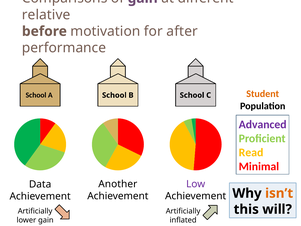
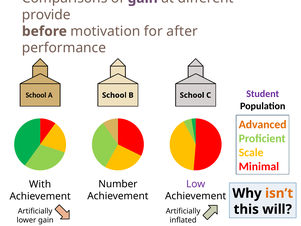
relative: relative -> provide
Student colour: orange -> purple
Advanced colour: purple -> orange
Read: Read -> Scale
Another: Another -> Number
Data: Data -> With
